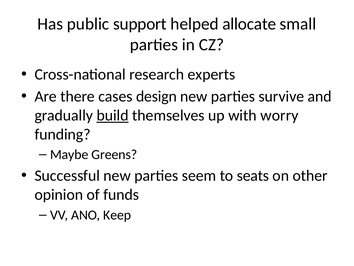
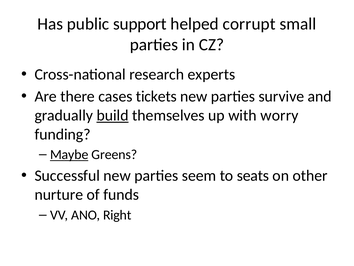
allocate: allocate -> corrupt
design: design -> tickets
Maybe underline: none -> present
opinion: opinion -> nurture
Keep: Keep -> Right
